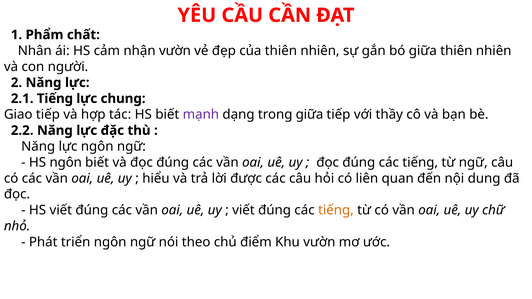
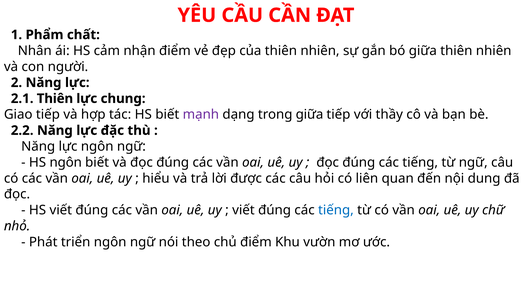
nhận vườn: vườn -> điểm
2.1 Tiếng: Tiếng -> Thiên
tiếng at (336, 210) colour: orange -> blue
